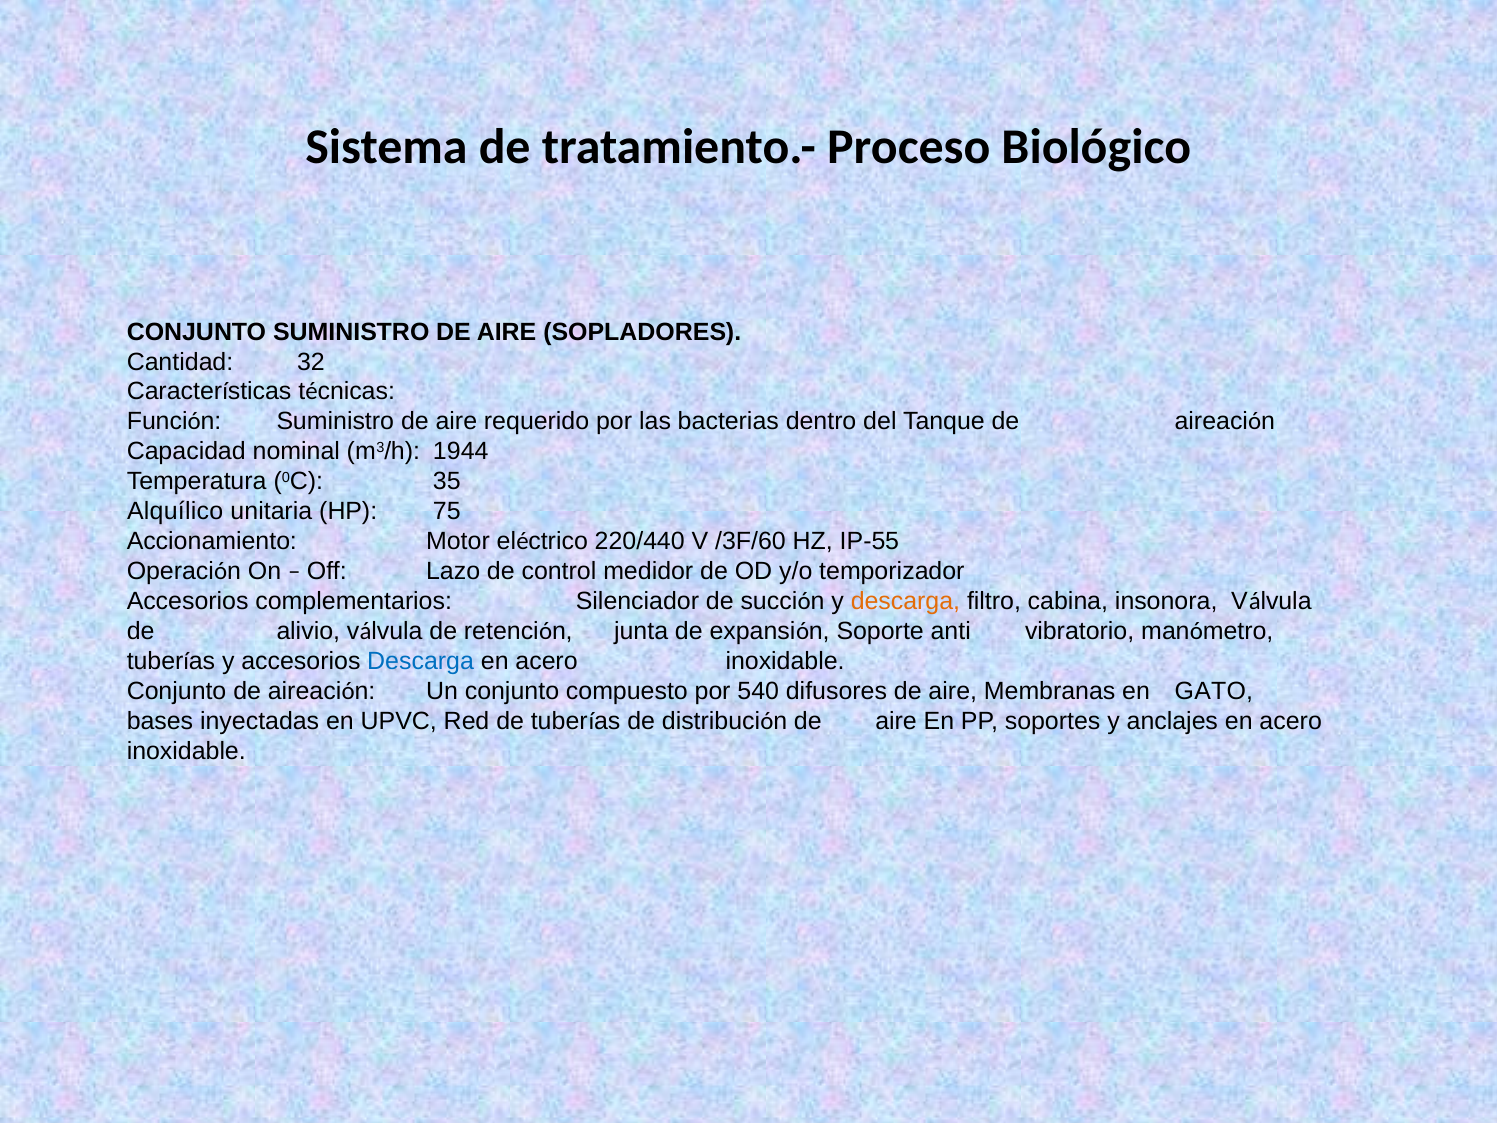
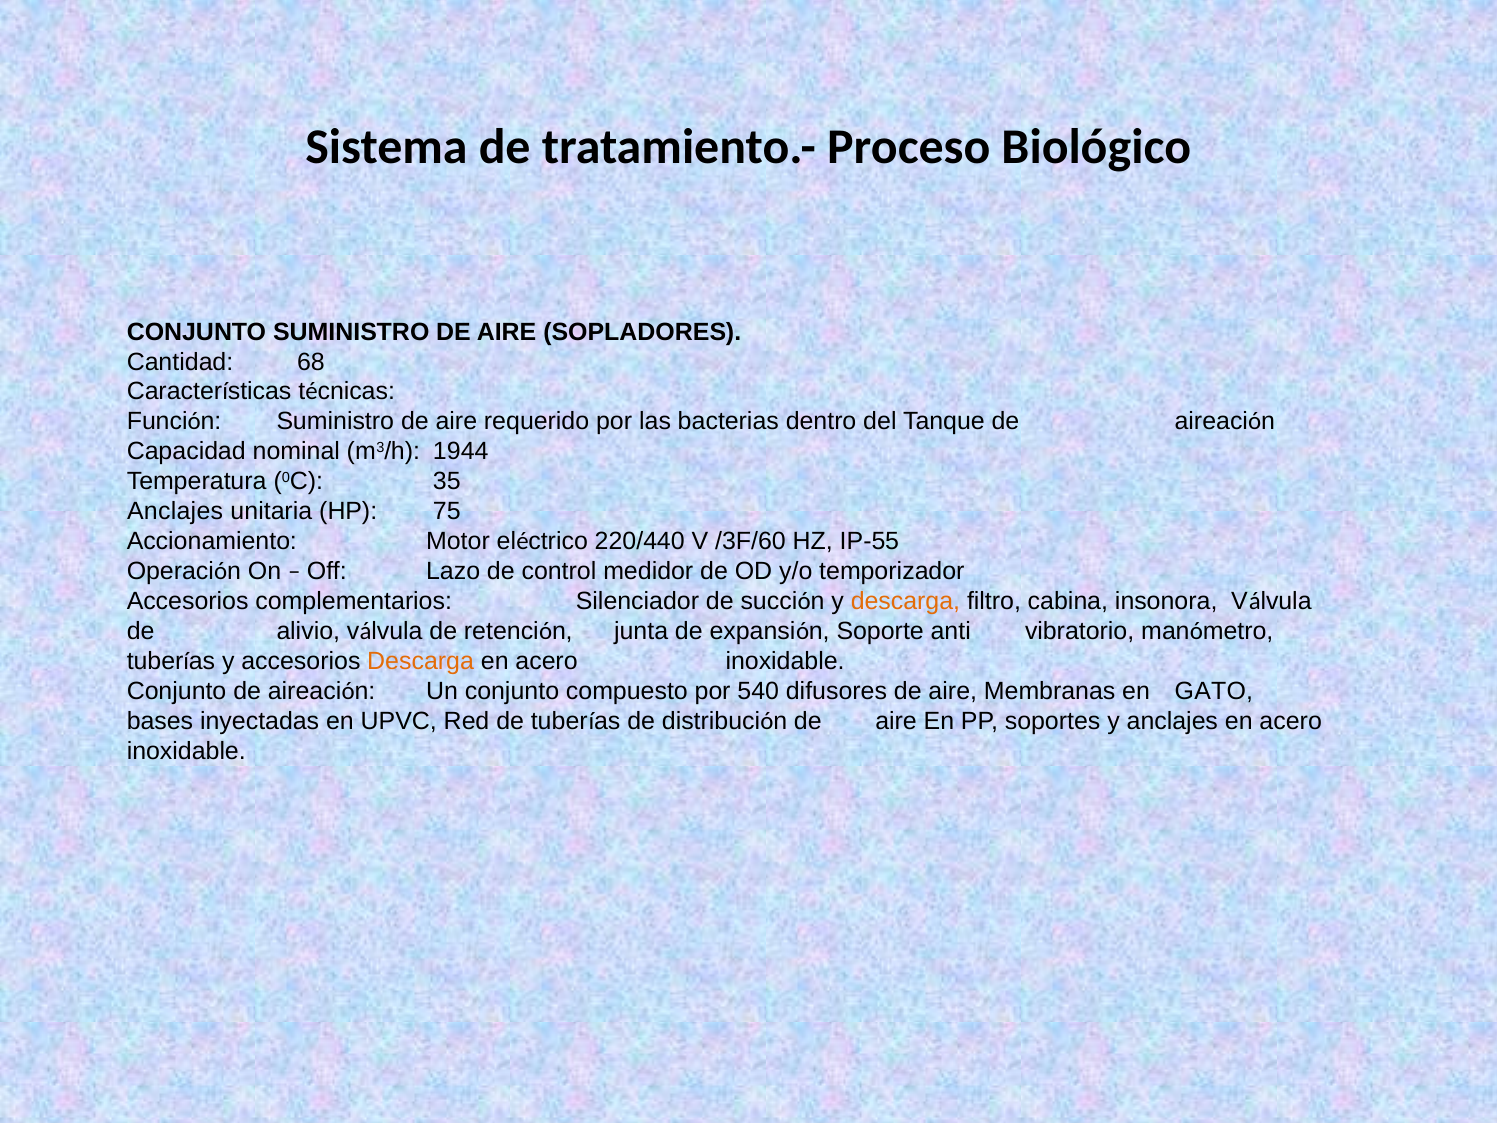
32: 32 -> 68
Alquílico at (175, 511): Alquílico -> Anclajes
Descarga at (421, 661) colour: blue -> orange
